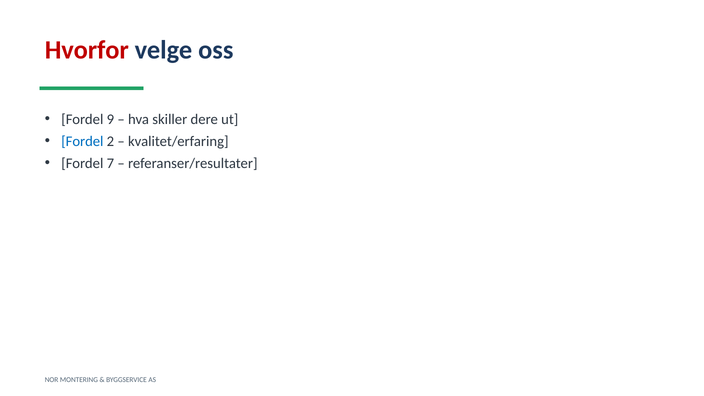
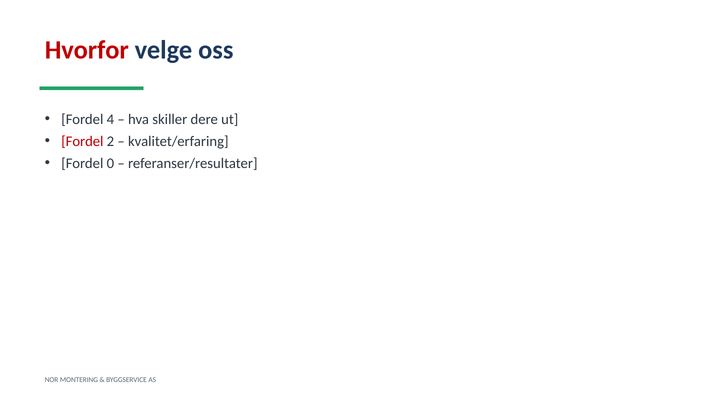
9: 9 -> 4
Fordel at (82, 141) colour: blue -> red
7: 7 -> 0
